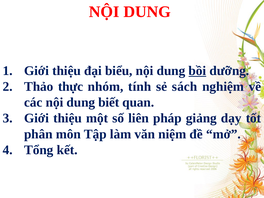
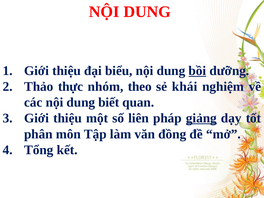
tính: tính -> theo
sách: sách -> khái
giảng underline: none -> present
niệm: niệm -> đồng
